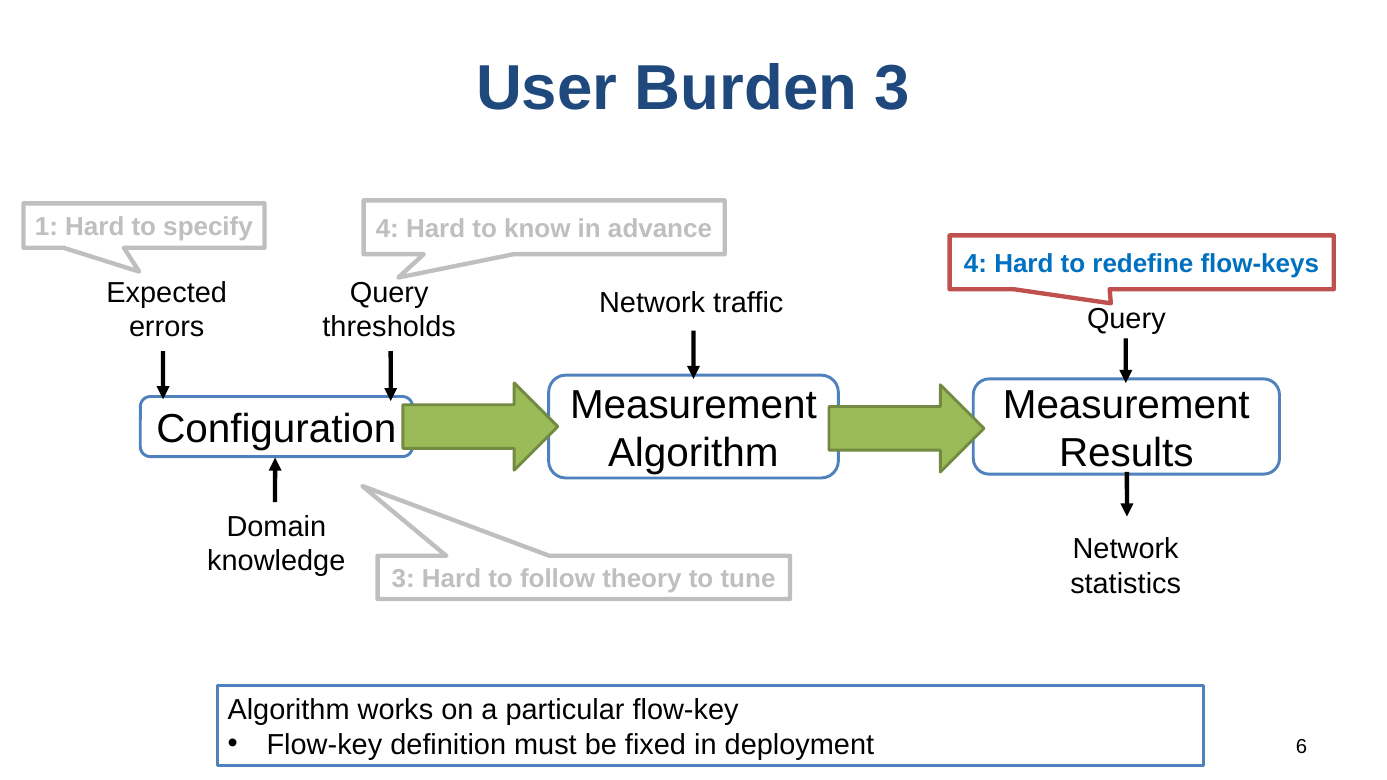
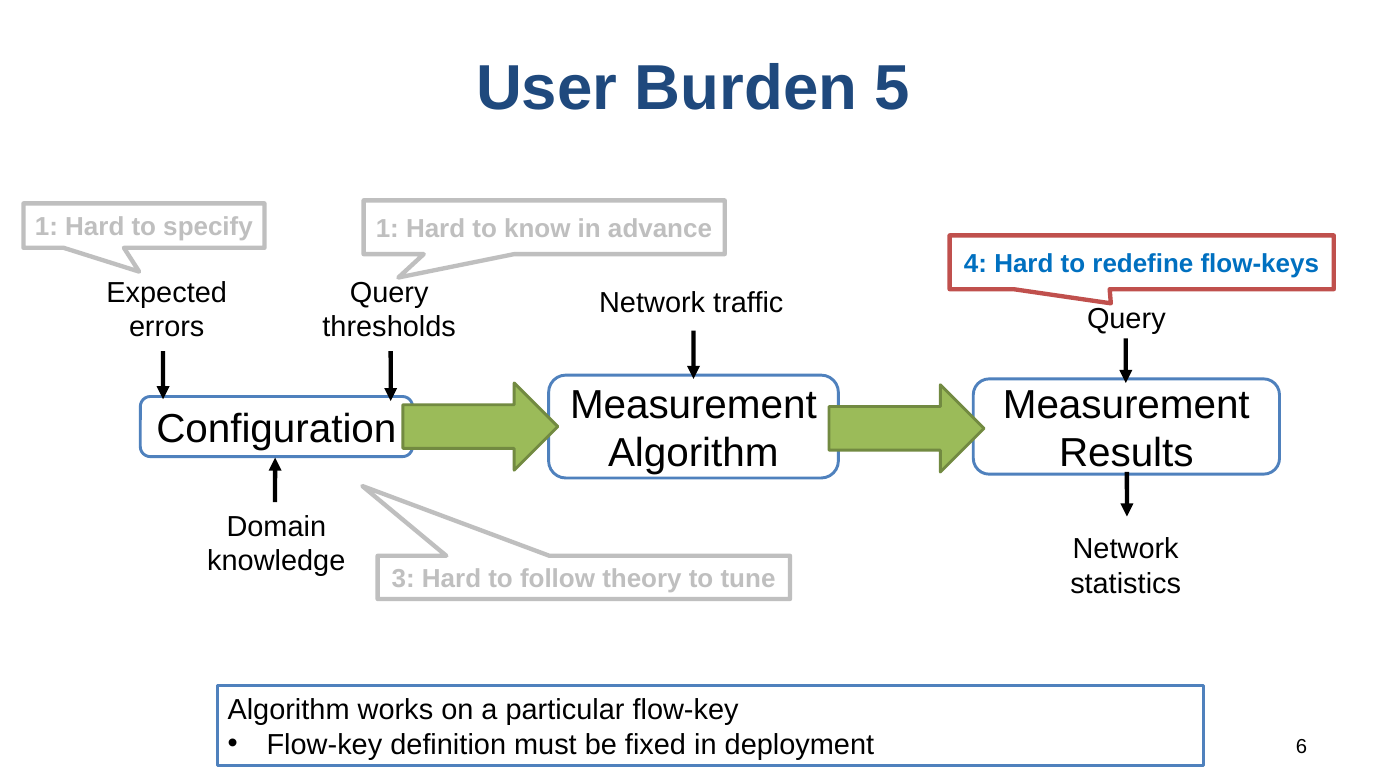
Burden 3: 3 -> 5
specify 4: 4 -> 1
